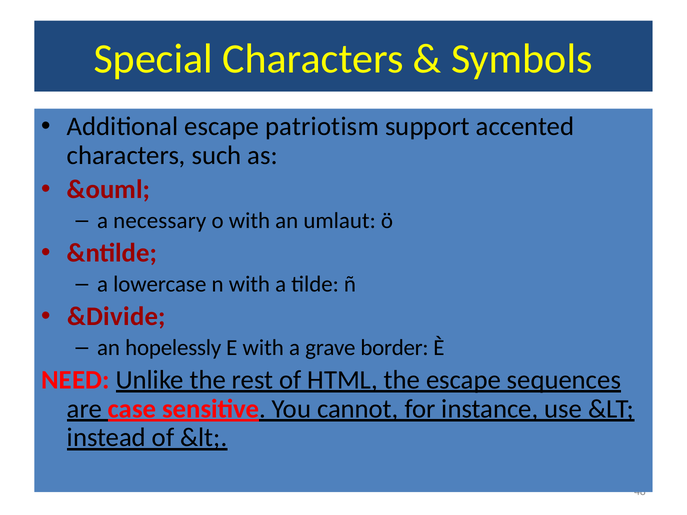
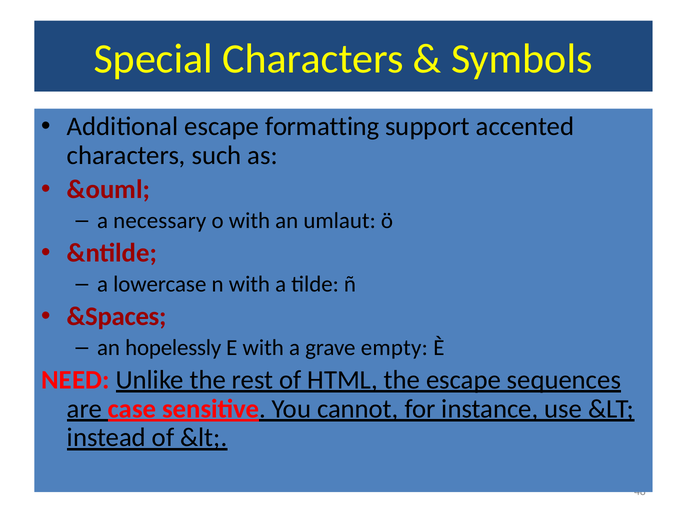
patriotism: patriotism -> formatting
&Divide: &Divide -> &Spaces
border: border -> empty
